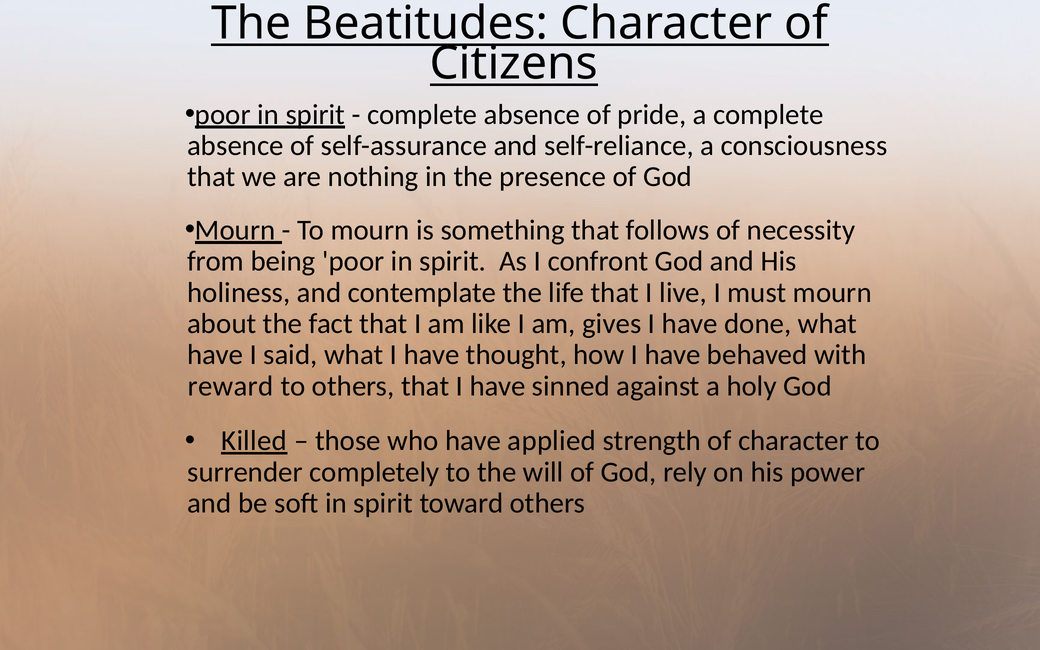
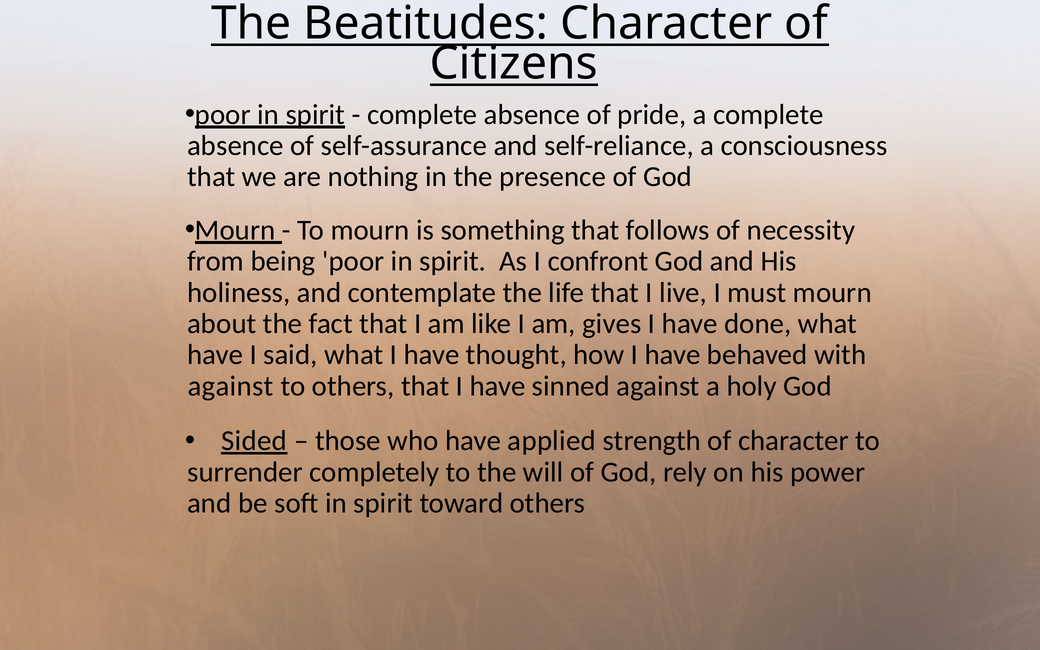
reward at (231, 386): reward -> against
Killed: Killed -> Sided
